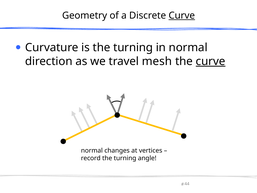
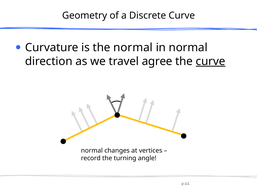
Curve at (182, 15) underline: present -> none
is the turning: turning -> normal
mesh: mesh -> agree
